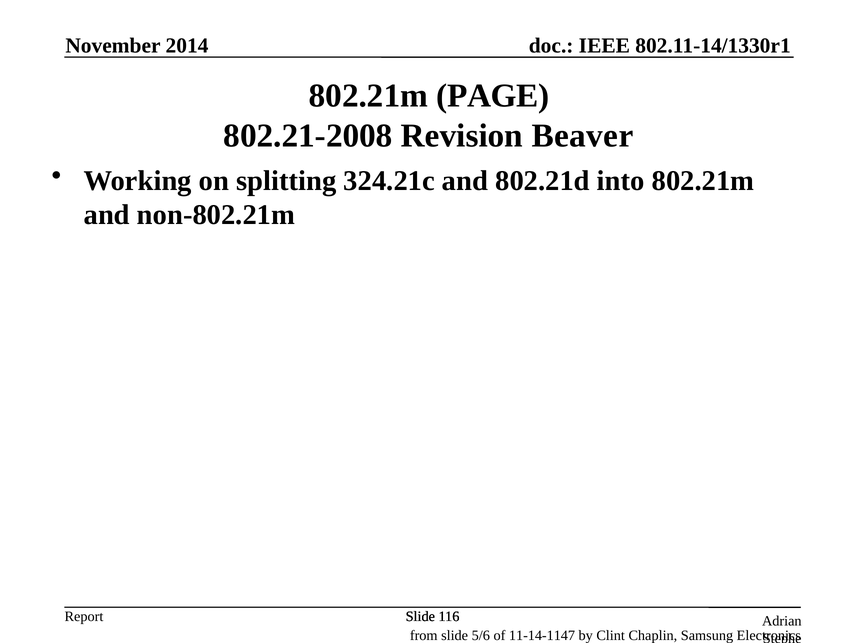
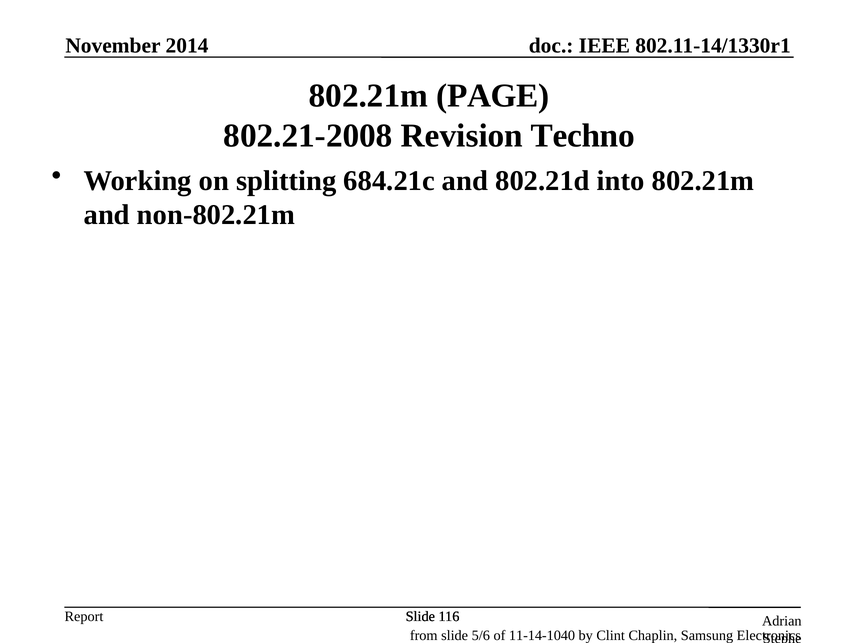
Beaver: Beaver -> Techno
324.21c: 324.21c -> 684.21c
11-14-1147: 11-14-1147 -> 11-14-1040
